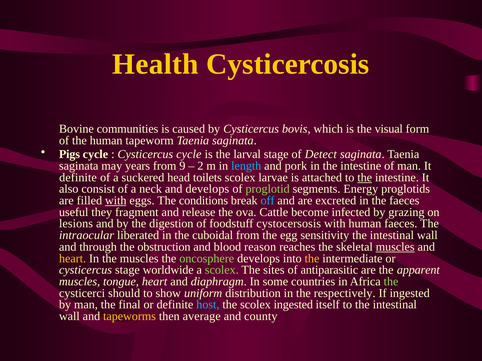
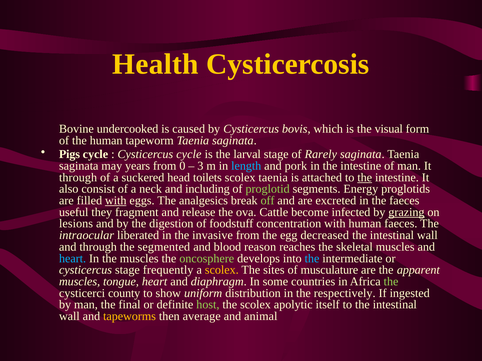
communities: communities -> undercooked
Detect: Detect -> Rarely
9: 9 -> 0
2: 2 -> 3
definite at (78, 178): definite -> through
scolex larvae: larvae -> taenia
and develops: develops -> including
conditions: conditions -> analgesics
off colour: light blue -> light green
grazing underline: none -> present
cystocersosis: cystocersosis -> concentration
cuboidal: cuboidal -> invasive
sensitivity: sensitivity -> decreased
obstruction: obstruction -> segmented
muscles at (395, 247) underline: present -> none
heart at (73, 259) colour: yellow -> light blue
the at (312, 259) colour: yellow -> light blue
worldwide: worldwide -> frequently
scolex at (222, 270) colour: light green -> yellow
antiparasitic: antiparasitic -> musculature
should: should -> county
host colour: light blue -> light green
scolex ingested: ingested -> apolytic
county: county -> animal
